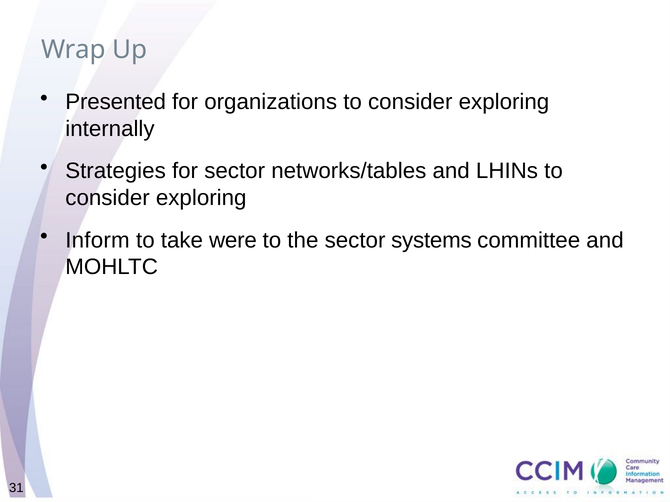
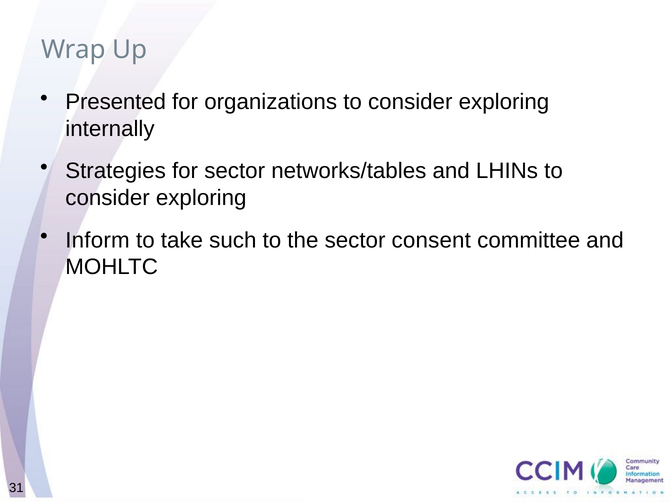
were: were -> such
systems: systems -> consent
